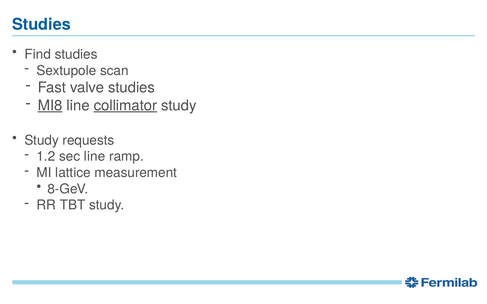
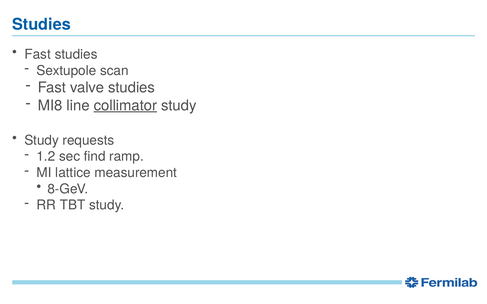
Find at (38, 54): Find -> Fast
MI8 underline: present -> none
sec line: line -> find
